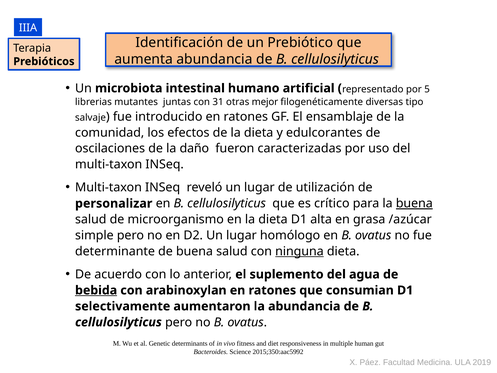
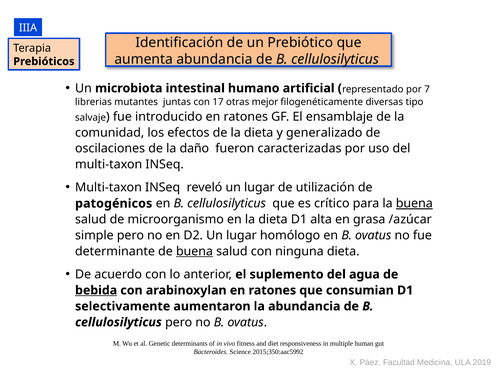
5: 5 -> 7
31: 31 -> 17
edulcorantes: edulcorantes -> generalizado
personalizar: personalizar -> patogénicos
buena at (194, 251) underline: none -> present
ninguna underline: present -> none
